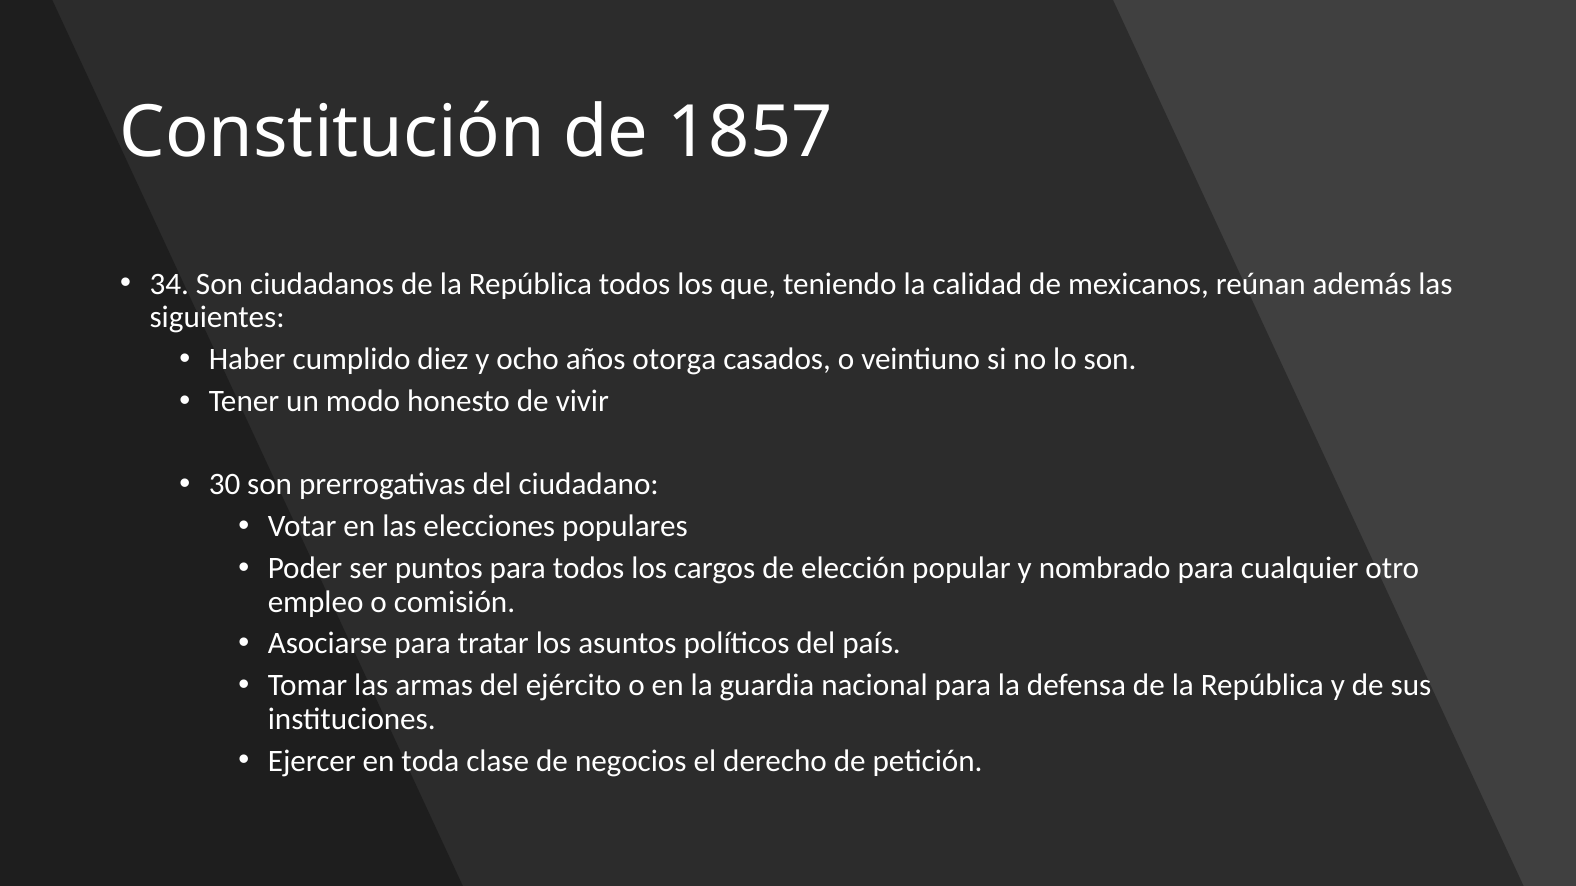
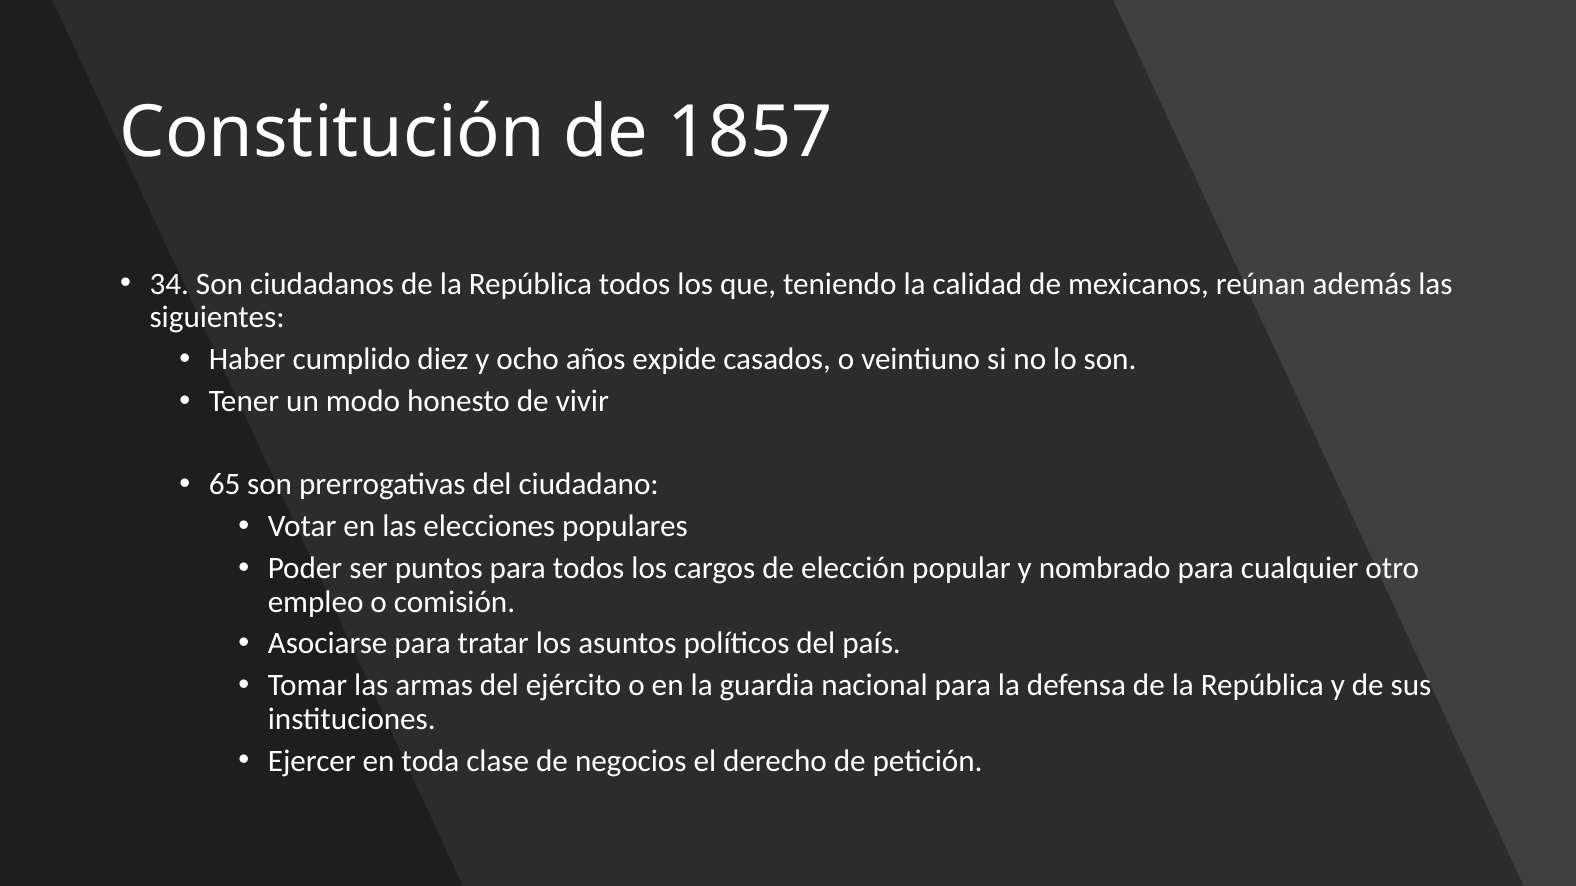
otorga: otorga -> expide
30: 30 -> 65
